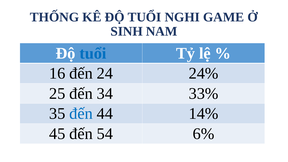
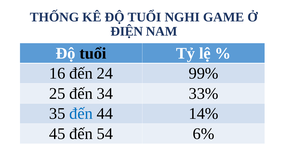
SINH: SINH -> ĐIỆN
tuổi at (93, 53) colour: blue -> black
24%: 24% -> 99%
